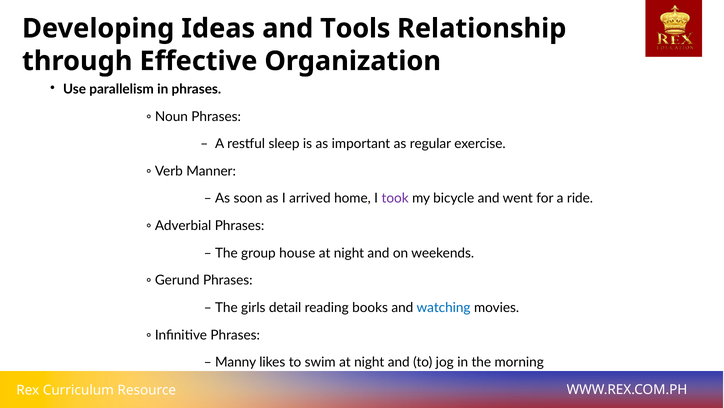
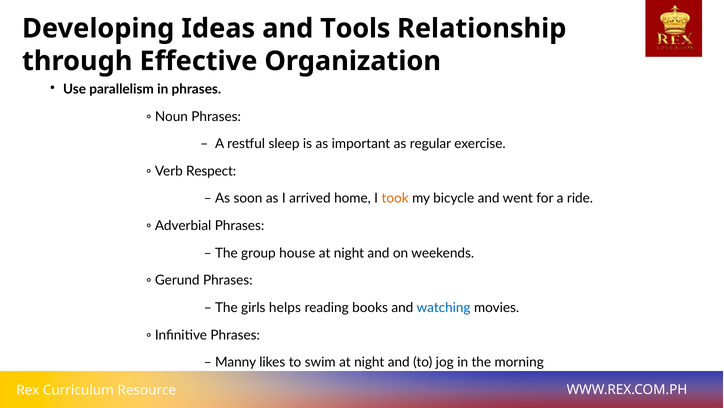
Manner: Manner -> Respect
took colour: purple -> orange
detail: detail -> helps
